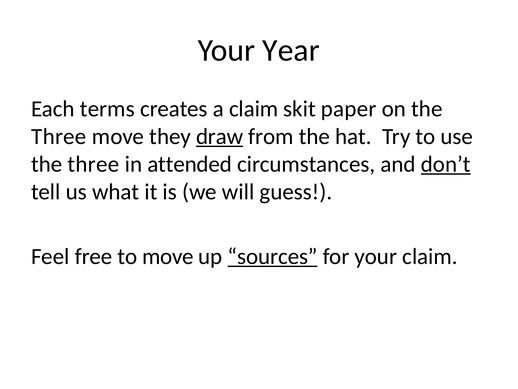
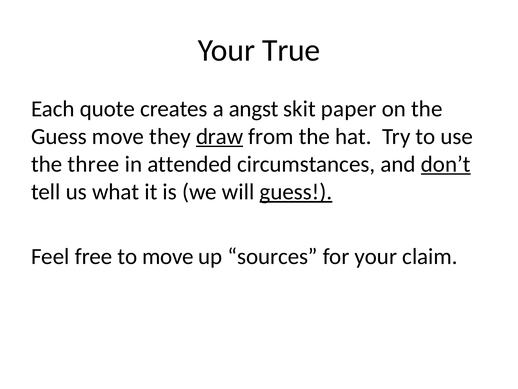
Year: Year -> True
terms: terms -> quote
a claim: claim -> angst
Three at (59, 136): Three -> Guess
guess at (296, 192) underline: none -> present
sources underline: present -> none
